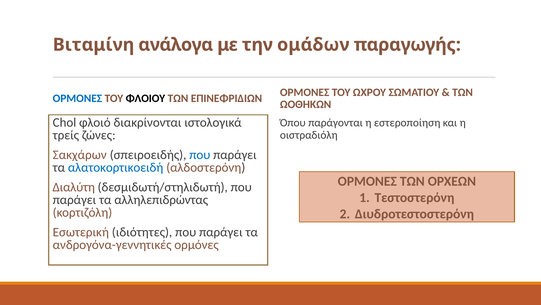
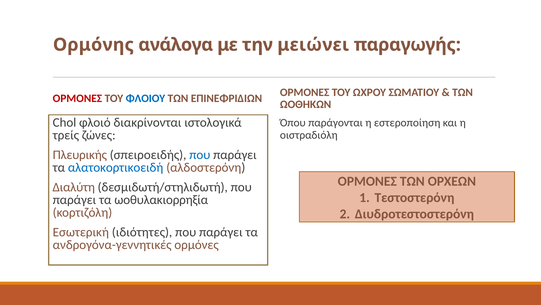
Βιταμίνη: Βιταμίνη -> Ορμόνης
ομάδων: ομάδων -> μειώνει
ΟΡΜΟΝΕΣ at (77, 98) colour: blue -> red
ΦΛΟΙΟΥ colour: black -> blue
Σακχάρων: Σακχάρων -> Πλευρικής
αλληλεπιδρώντας: αλληλεπιδρώντας -> ωοθυλακιορρηξία
